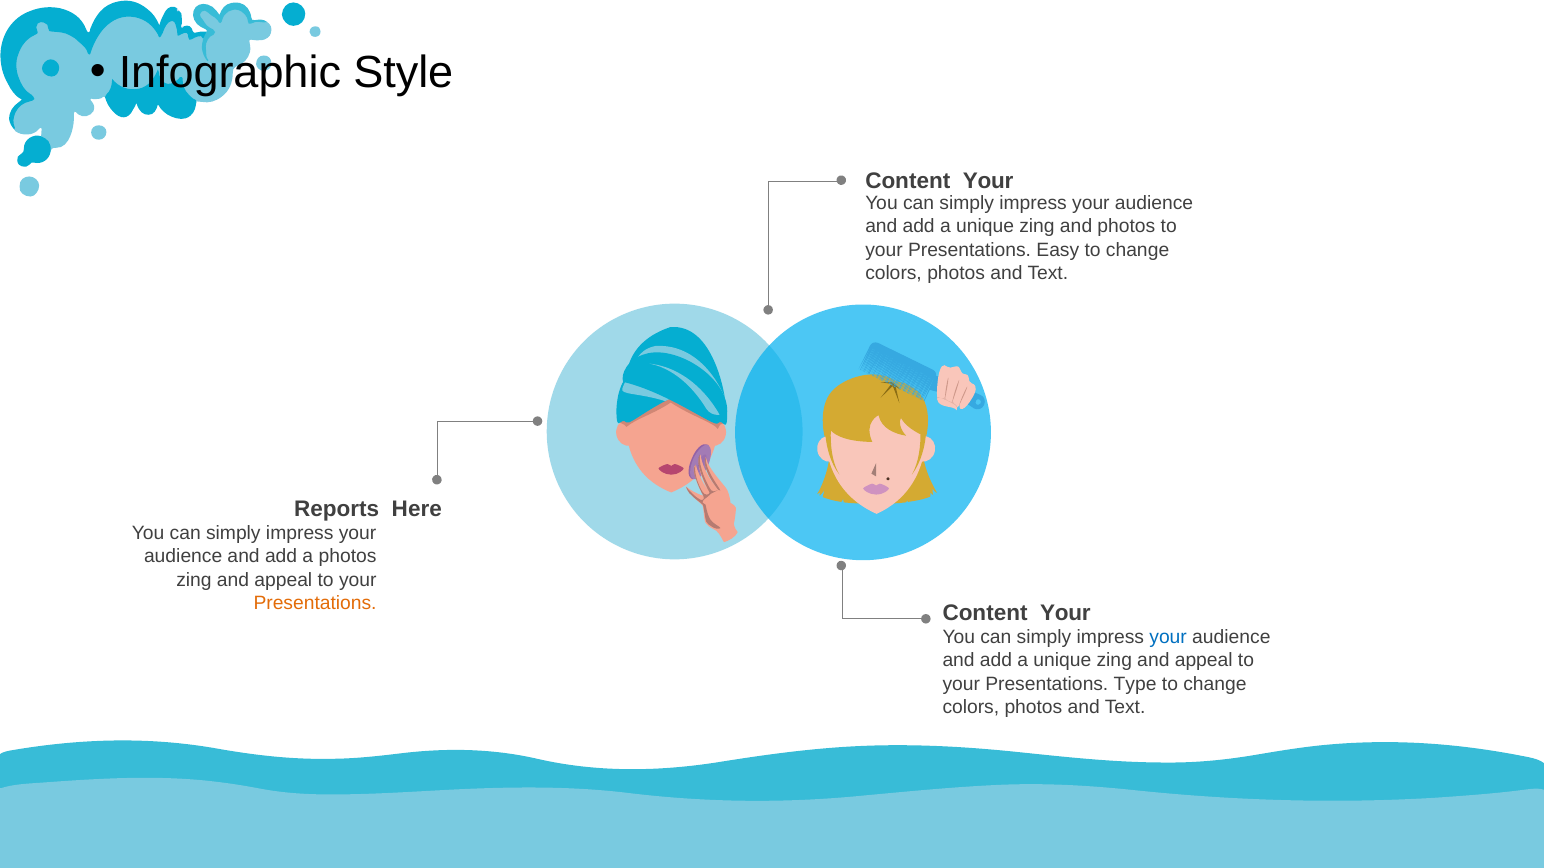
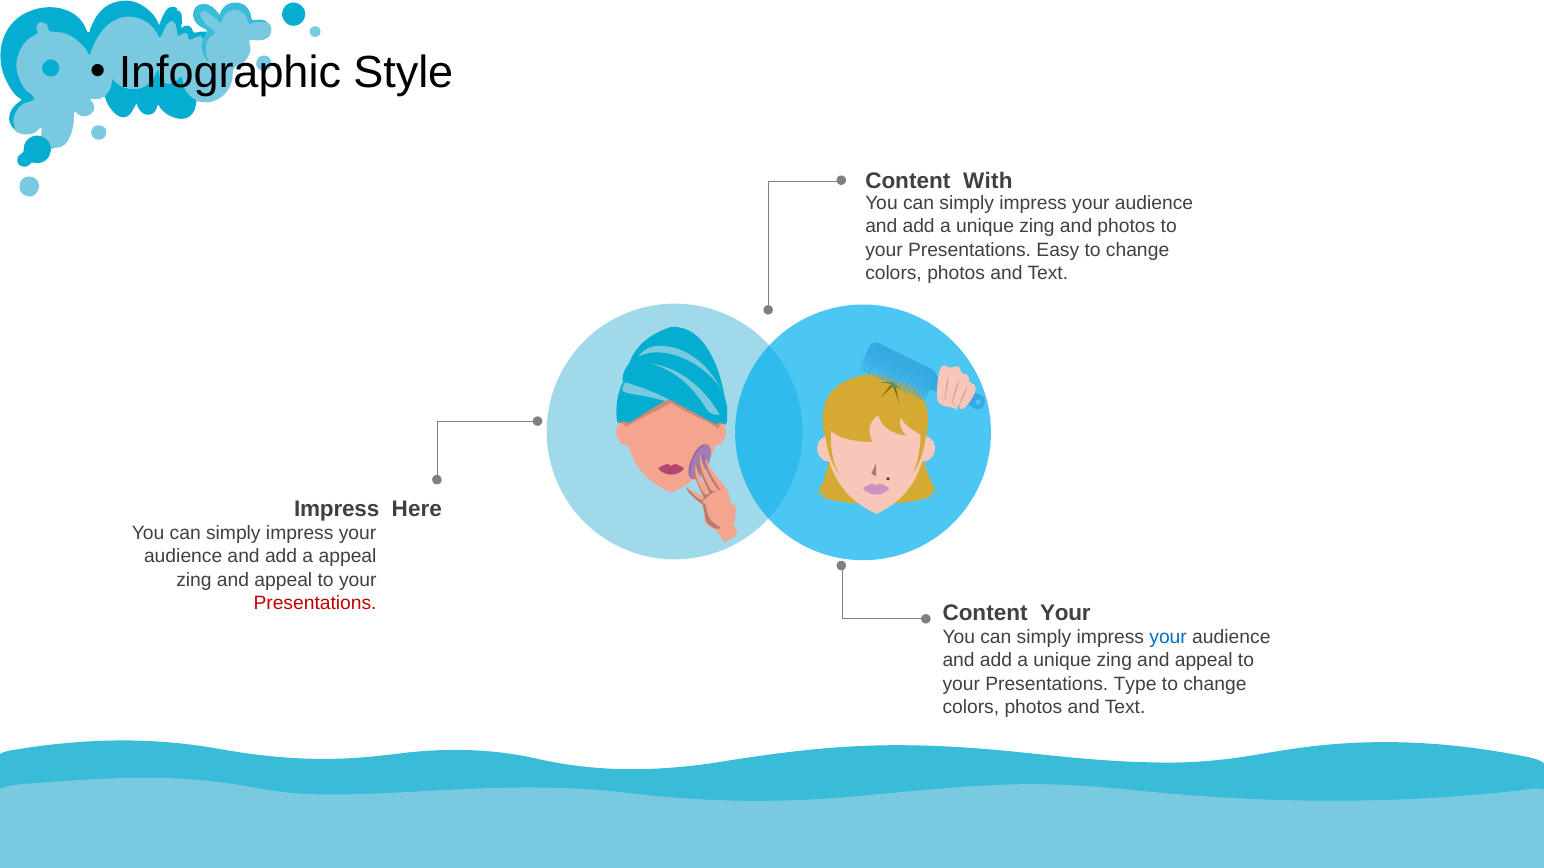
Your at (988, 181): Your -> With
Reports at (337, 509): Reports -> Impress
a photos: photos -> appeal
Presentations at (315, 603) colour: orange -> red
